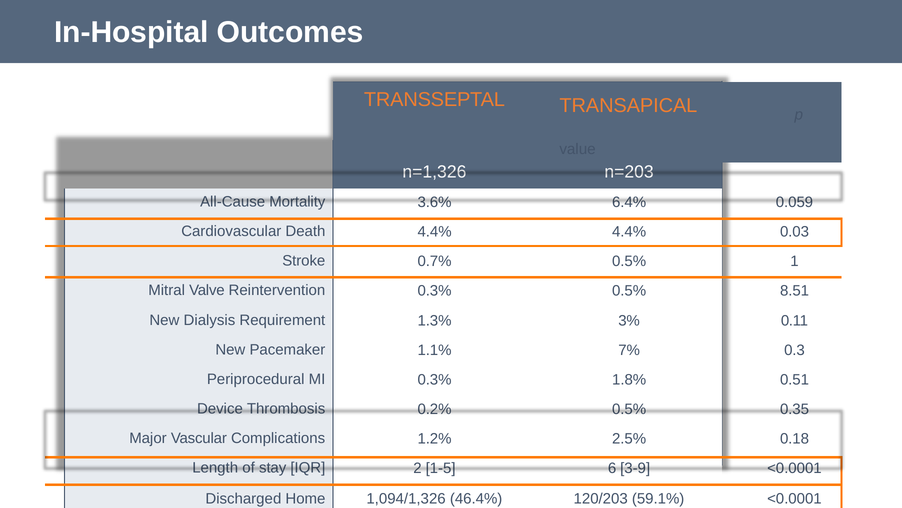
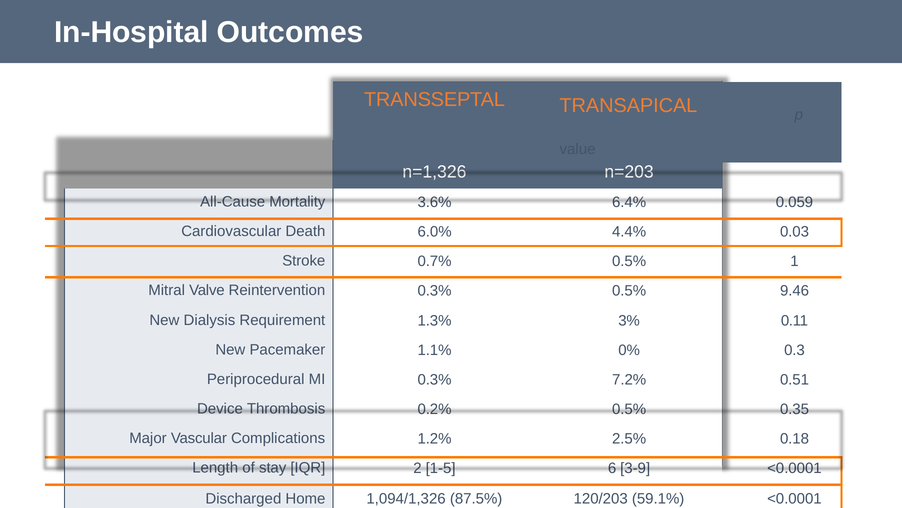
Death 4.4%: 4.4% -> 6.0%
8.51: 8.51 -> 9.46
7%: 7% -> 0%
1.8%: 1.8% -> 7.2%
46.4%: 46.4% -> 87.5%
